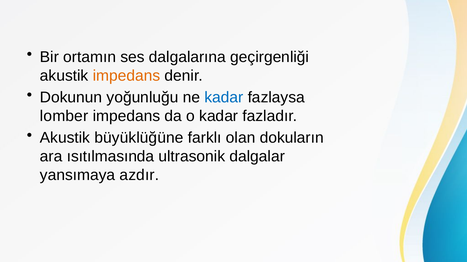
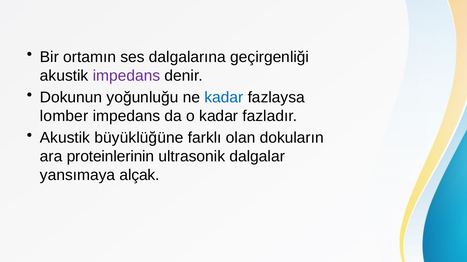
impedans at (126, 76) colour: orange -> purple
ısıtılmasında: ısıtılmasında -> proteinlerinin
azdır: azdır -> alçak
